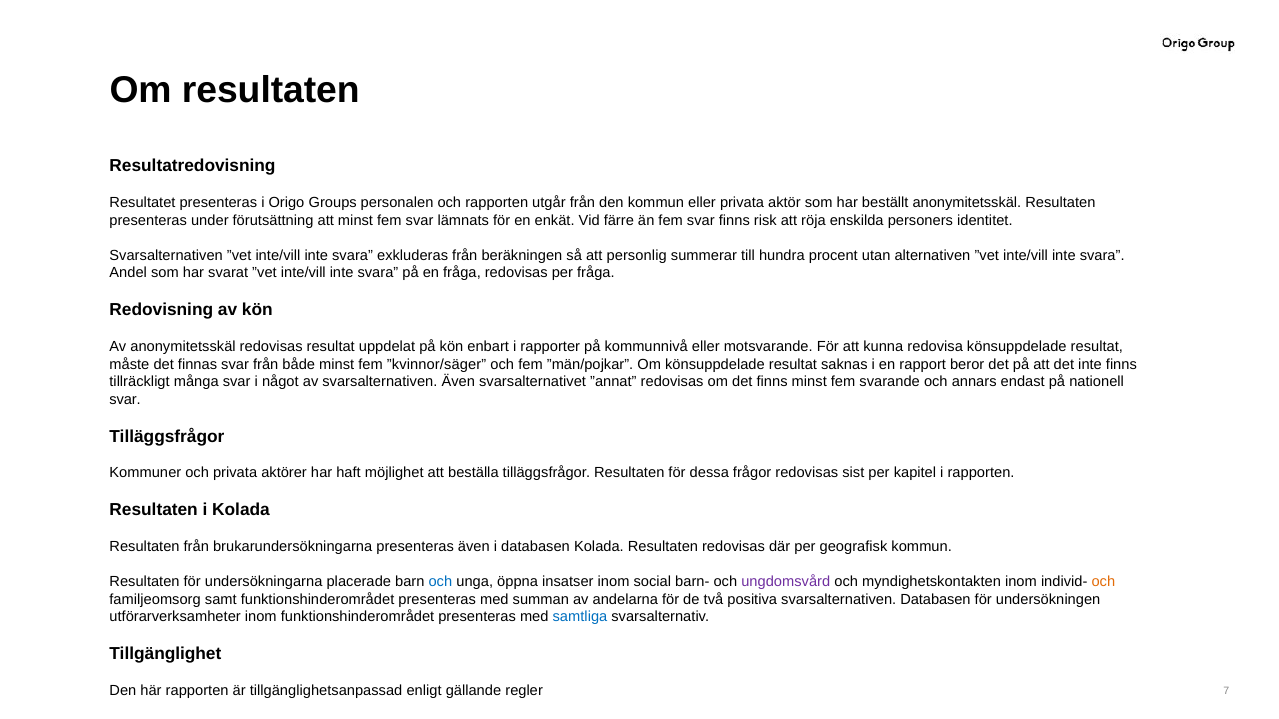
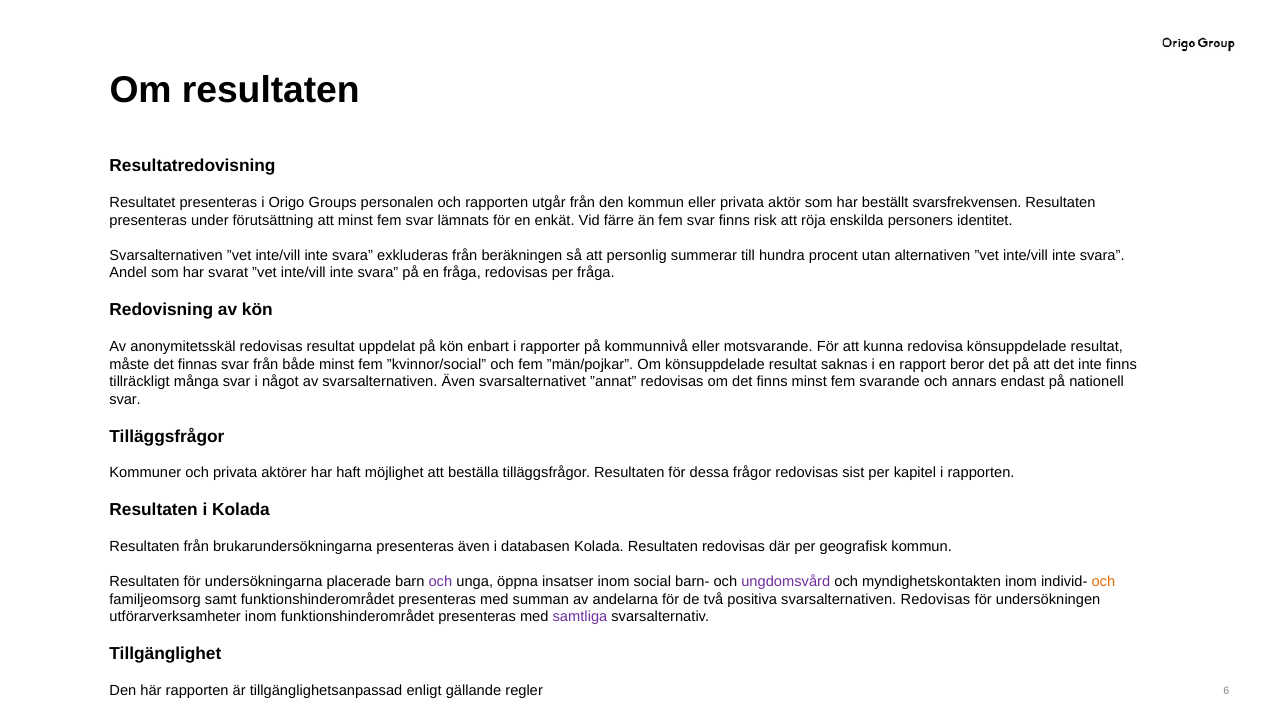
beställt anonymitetsskäl: anonymitetsskäl -> svarsfrekvensen
”kvinnor/säger: ”kvinnor/säger -> ”kvinnor/social
och at (440, 582) colour: blue -> purple
svarsalternativen Databasen: Databasen -> Redovisas
samtliga colour: blue -> purple
7: 7 -> 6
